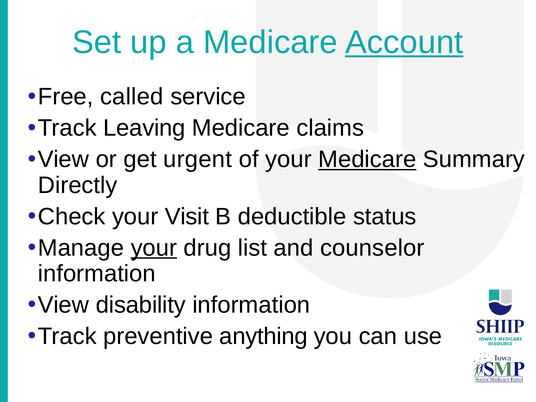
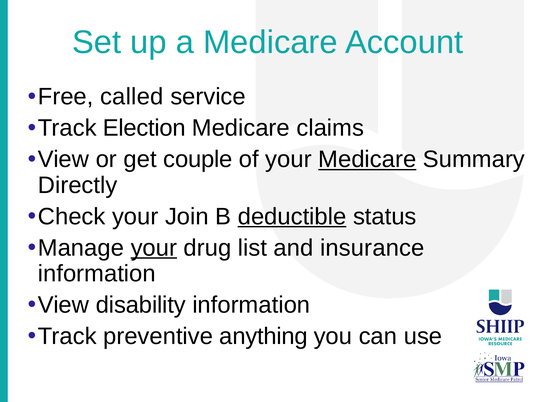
Account underline: present -> none
Leaving: Leaving -> Election
urgent: urgent -> couple
Visit: Visit -> Join
deductible underline: none -> present
counselor: counselor -> insurance
